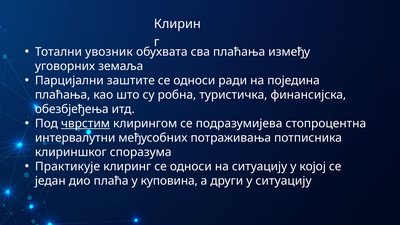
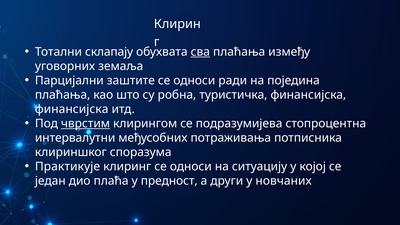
увозник: увозник -> склапају
сва underline: none -> present
обезбјеђења at (72, 109): обезбјеђења -> финансијска
куповина: куповина -> предност
у ситуацију: ситуацију -> новчаних
